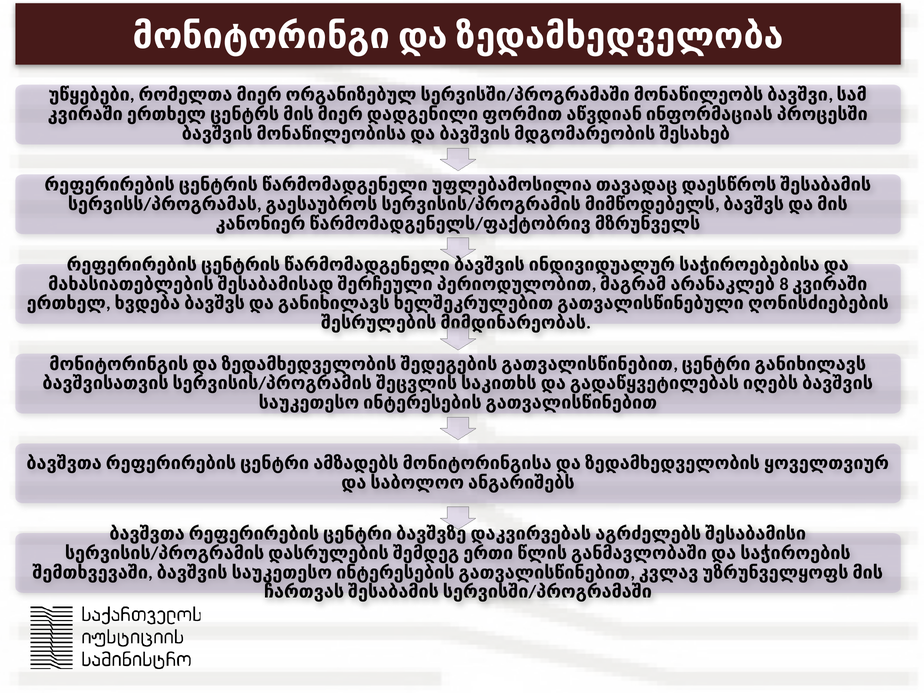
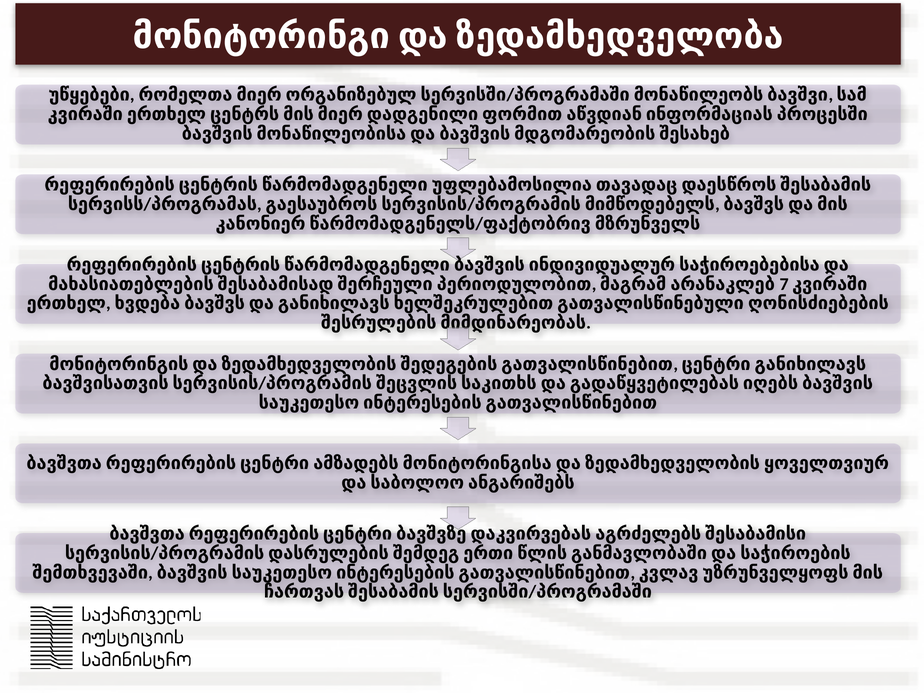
8: 8 -> 7
